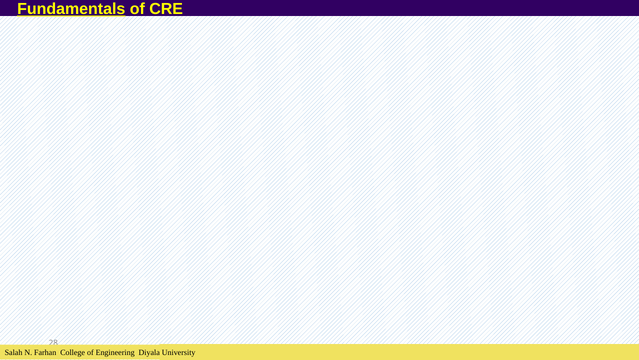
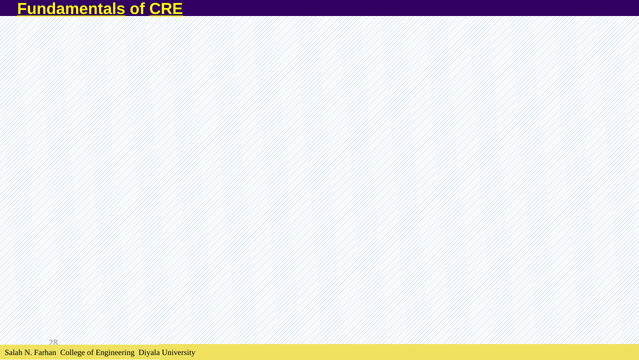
CRE underline: none -> present
